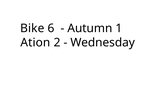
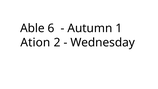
Bike: Bike -> Able
